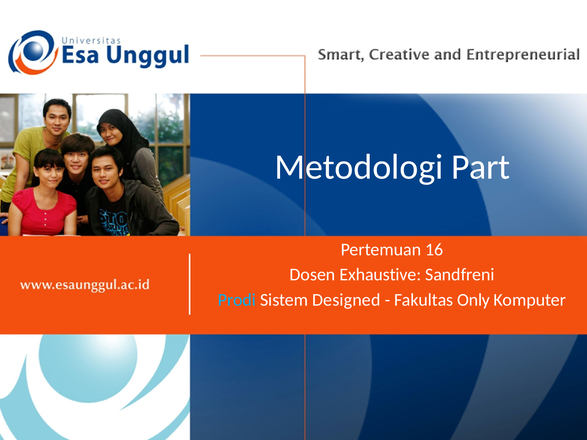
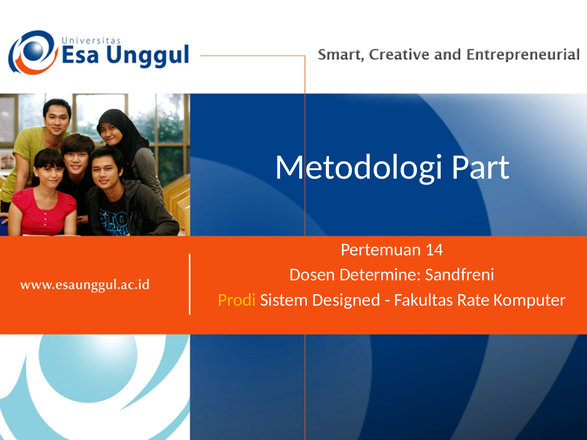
16: 16 -> 14
Exhaustive: Exhaustive -> Determine
Prodi colour: light blue -> yellow
Only: Only -> Rate
